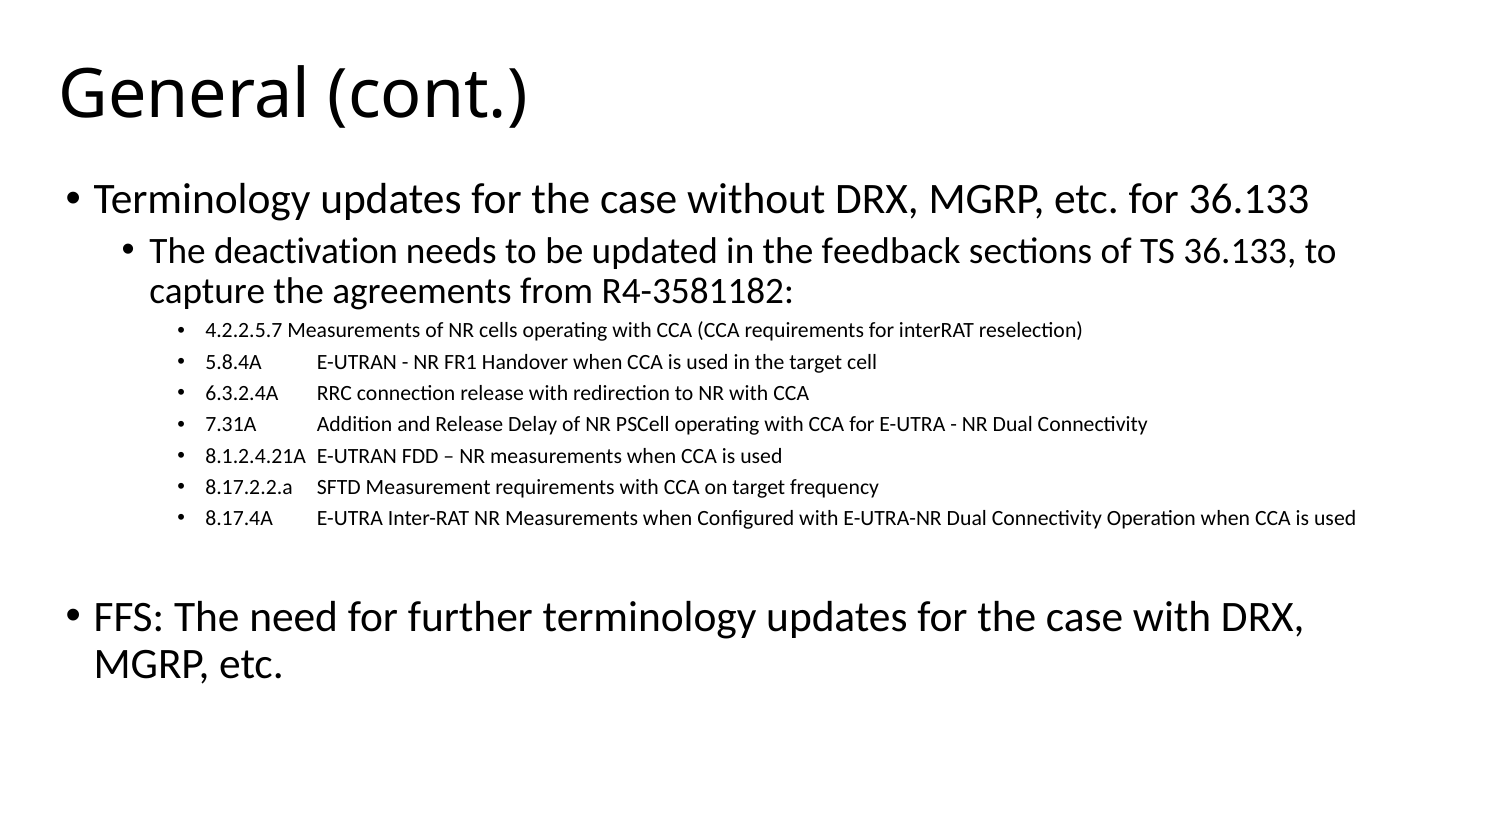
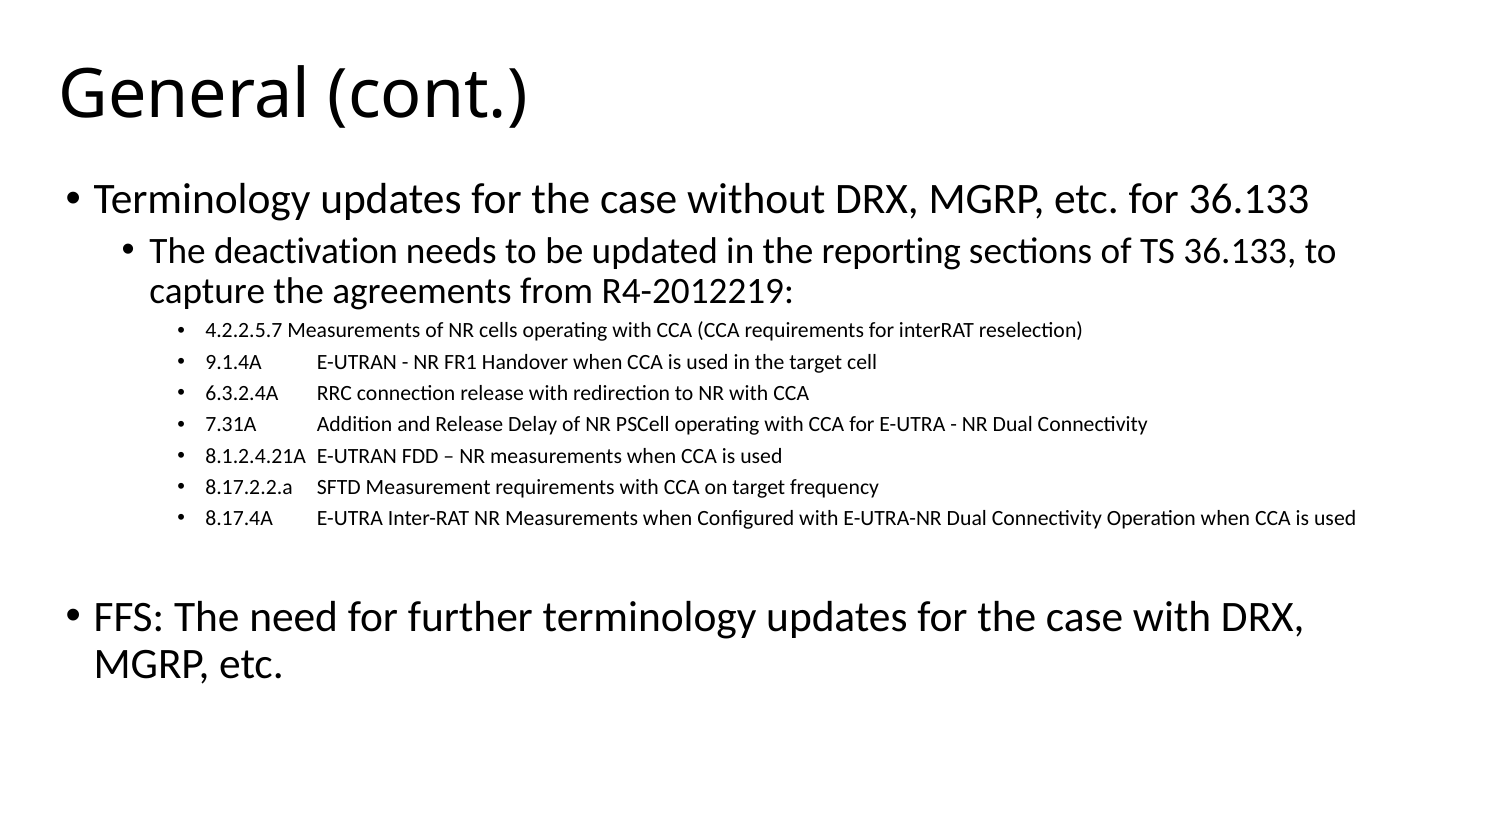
feedback: feedback -> reporting
R4-3581182: R4-3581182 -> R4-2012219
5.8.4A: 5.8.4A -> 9.1.4A
